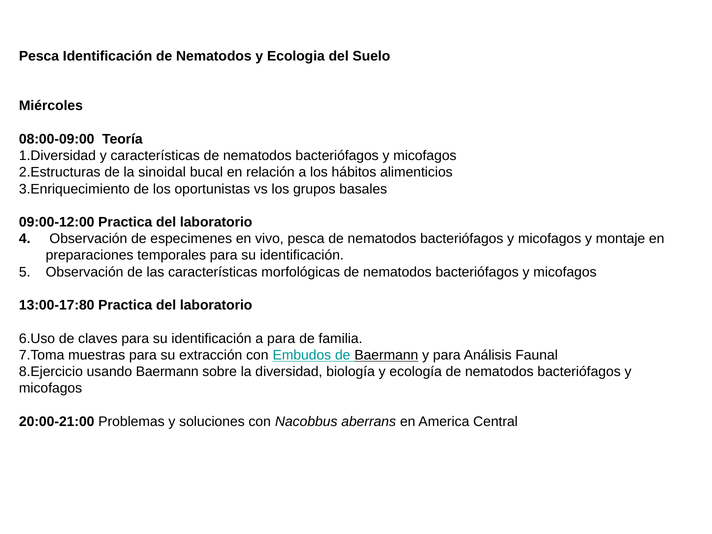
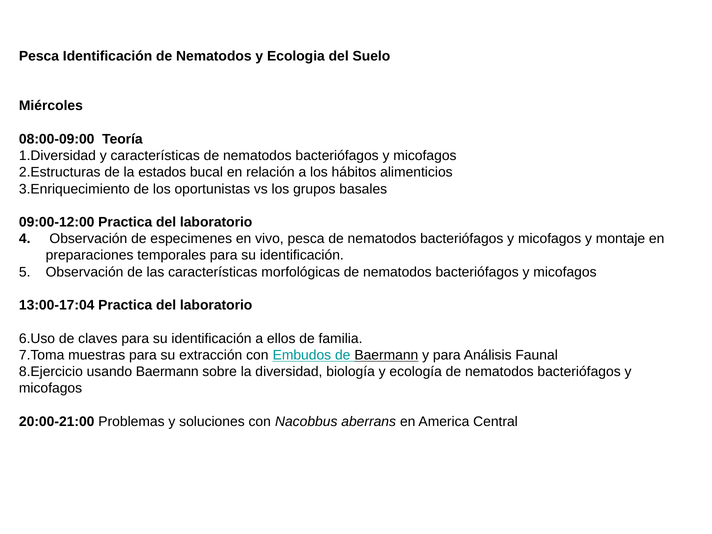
sinoidal: sinoidal -> estados
13:00-17:80: 13:00-17:80 -> 13:00-17:04
a para: para -> ellos
